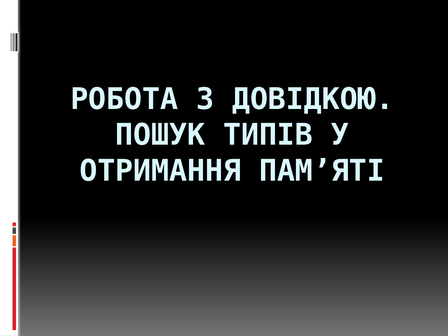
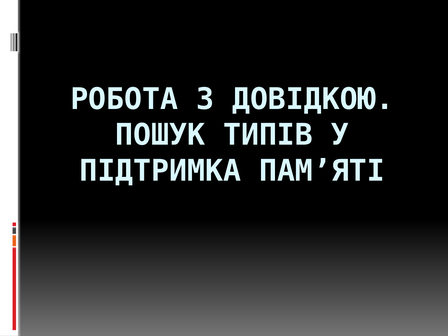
ОТРИМАННЯ: ОТРИМАННЯ -> ПІДТРИМКА
